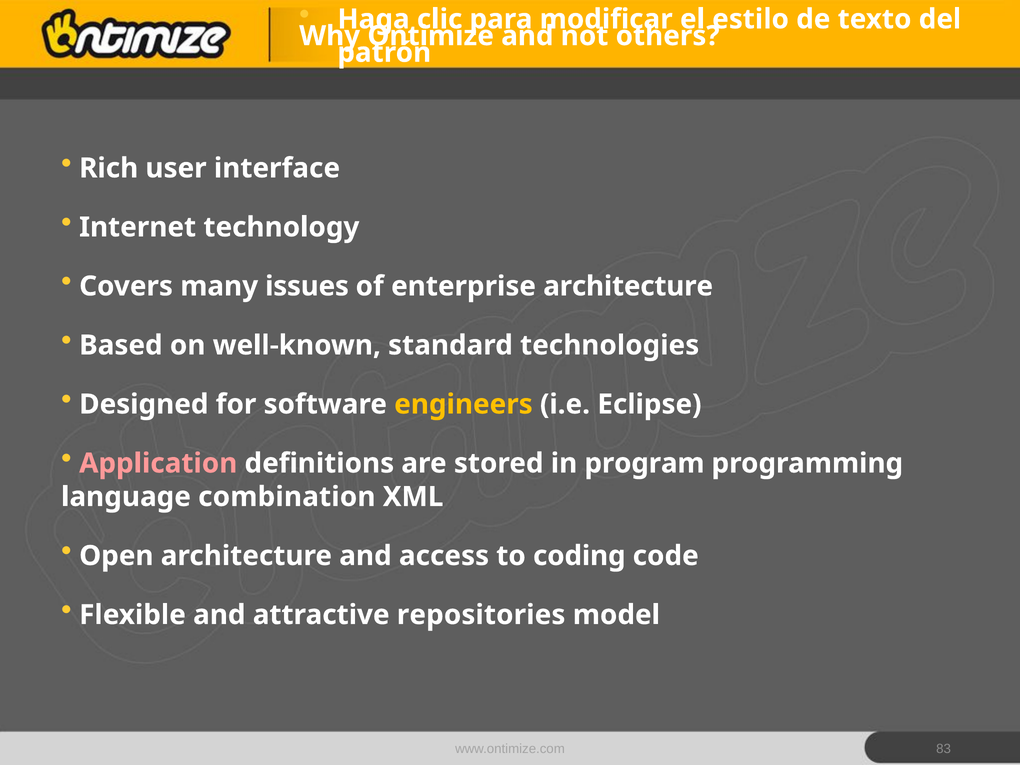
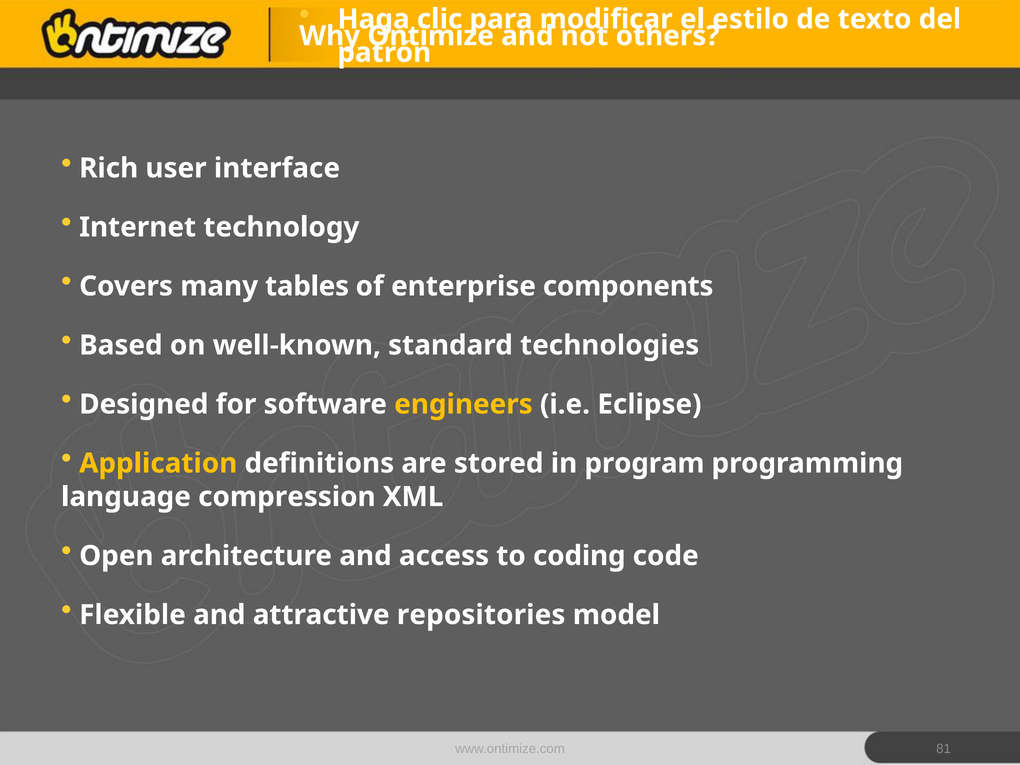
issues: issues -> tables
enterprise architecture: architecture -> components
Application colour: pink -> yellow
combination: combination -> compression
83: 83 -> 81
